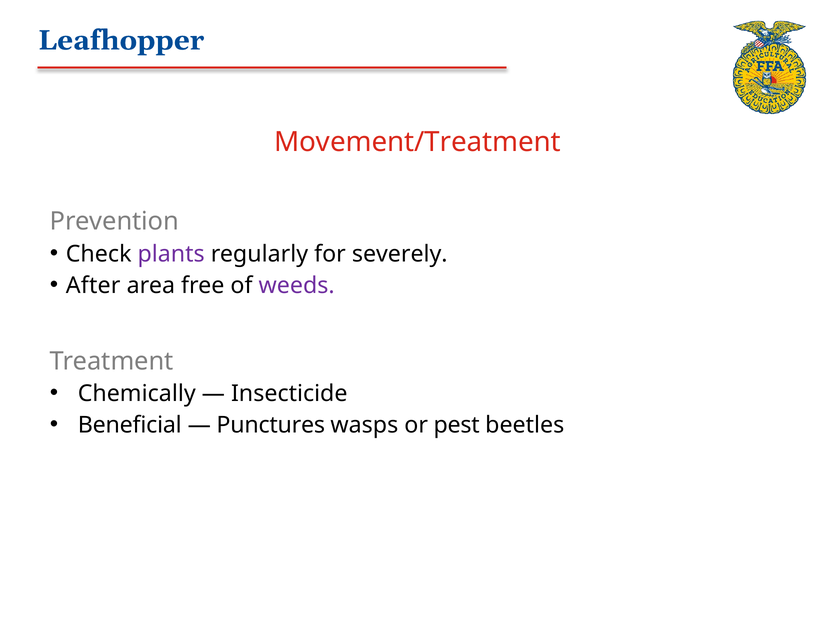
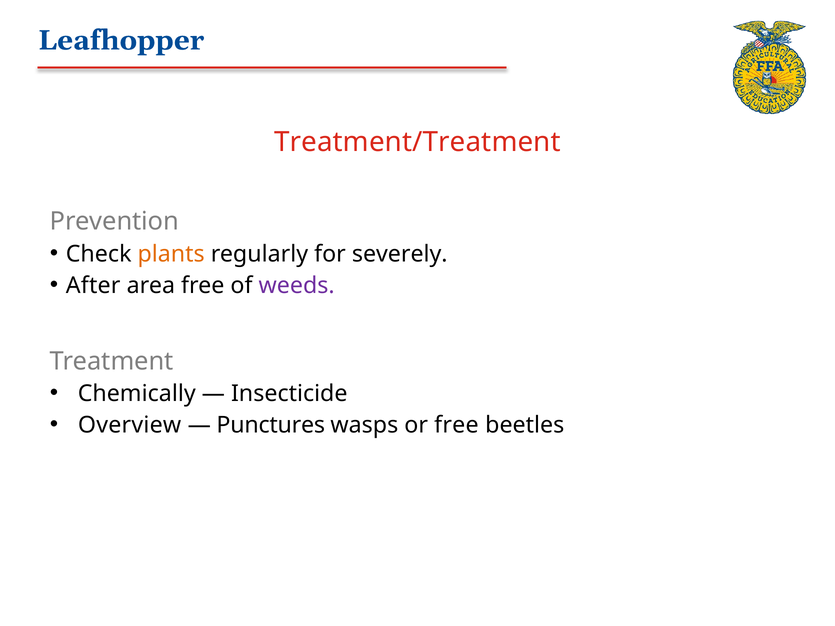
Movement/Treatment: Movement/Treatment -> Treatment/Treatment
plants colour: purple -> orange
Beneficial: Beneficial -> Overview
or pest: pest -> free
